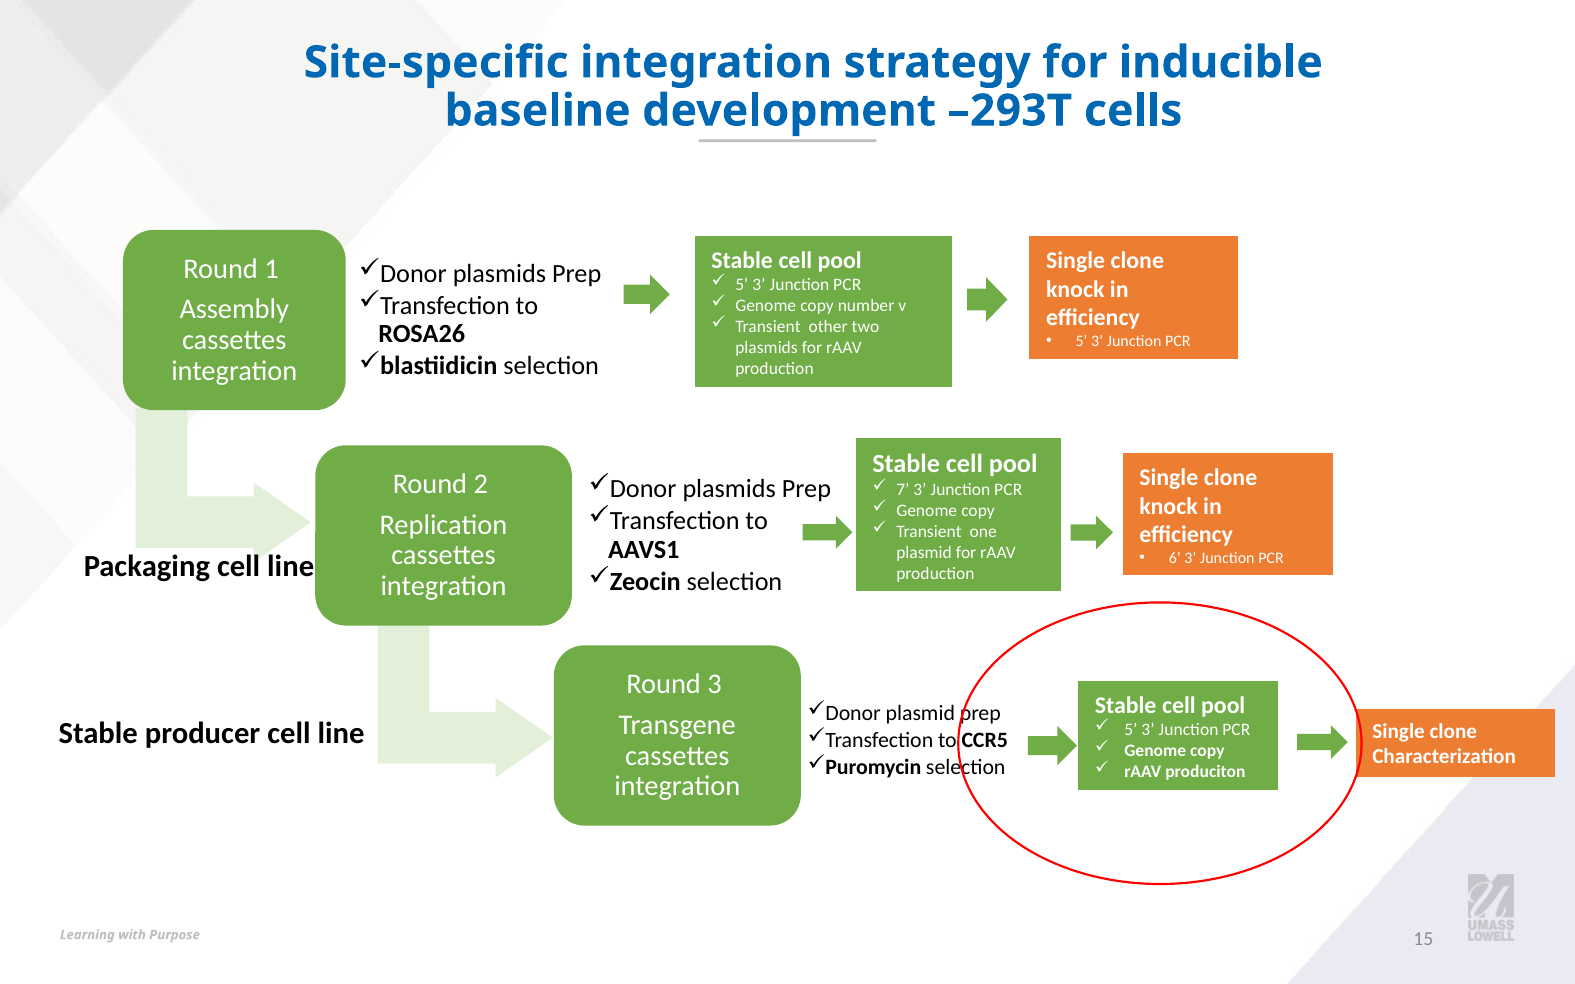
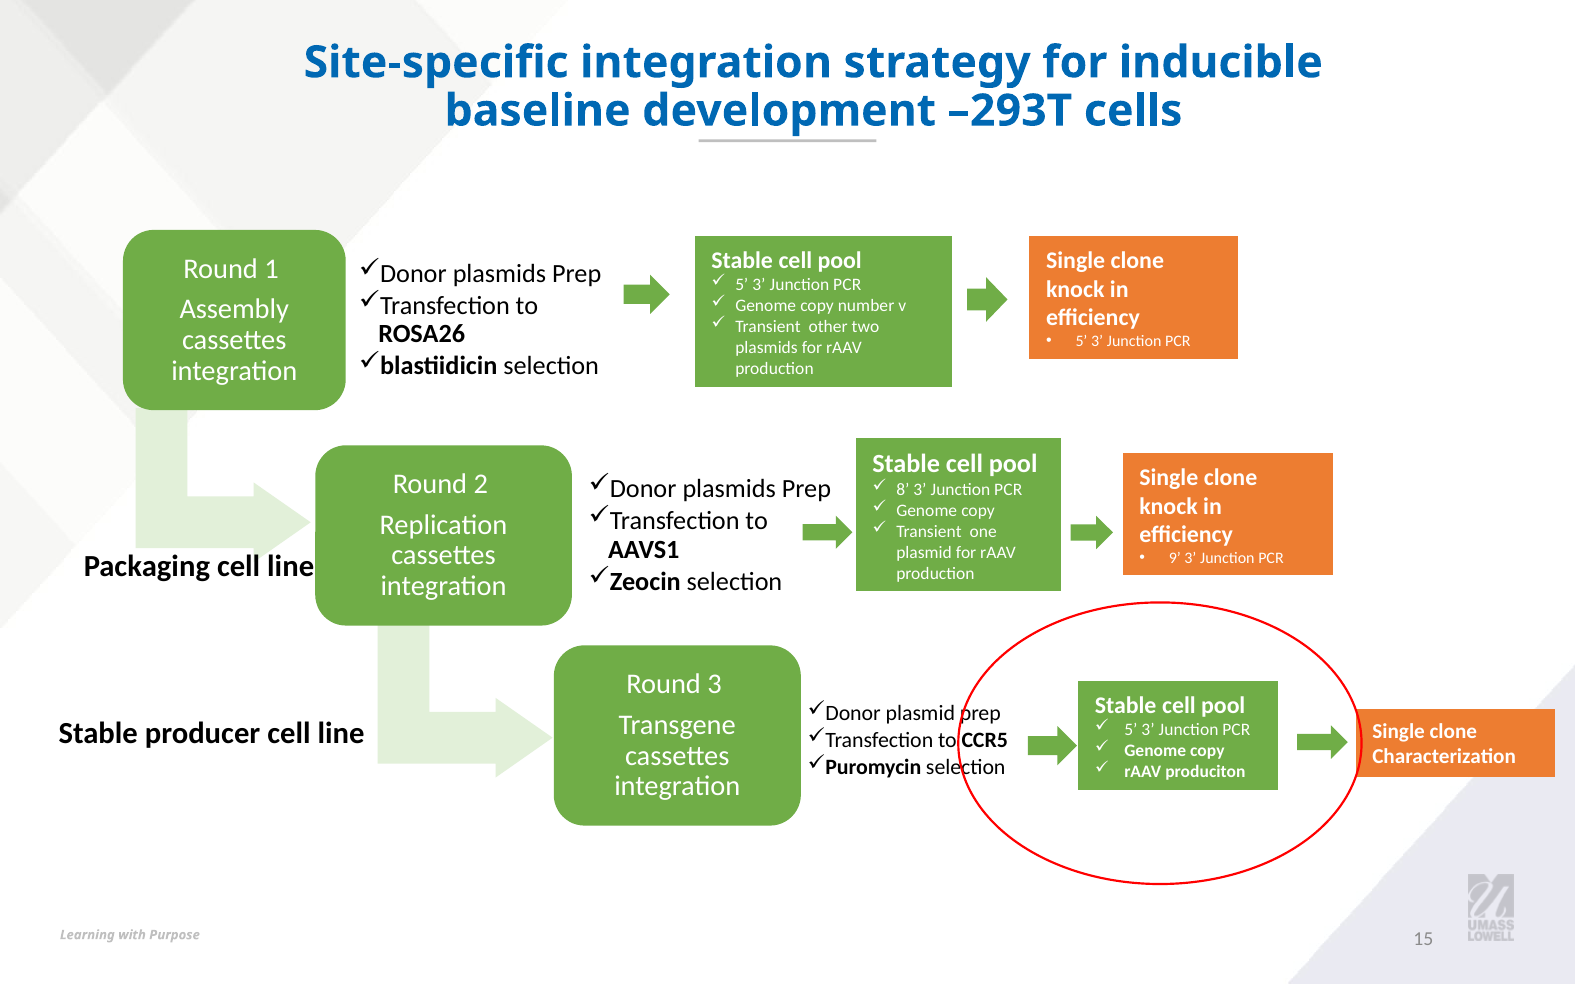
7: 7 -> 8
6: 6 -> 9
